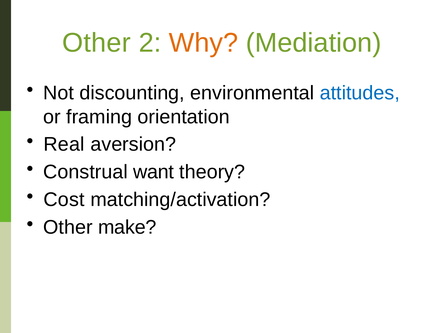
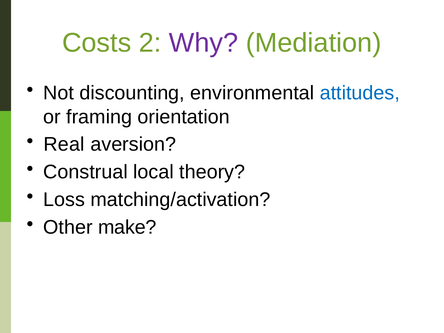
Other at (97, 43): Other -> Costs
Why colour: orange -> purple
want: want -> local
Cost: Cost -> Loss
